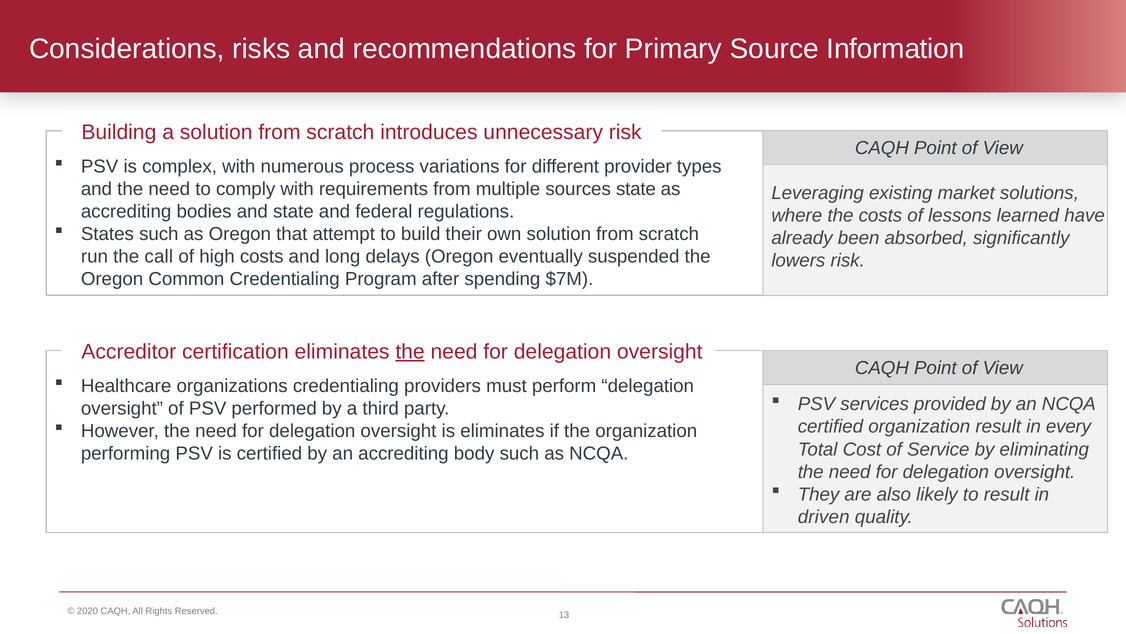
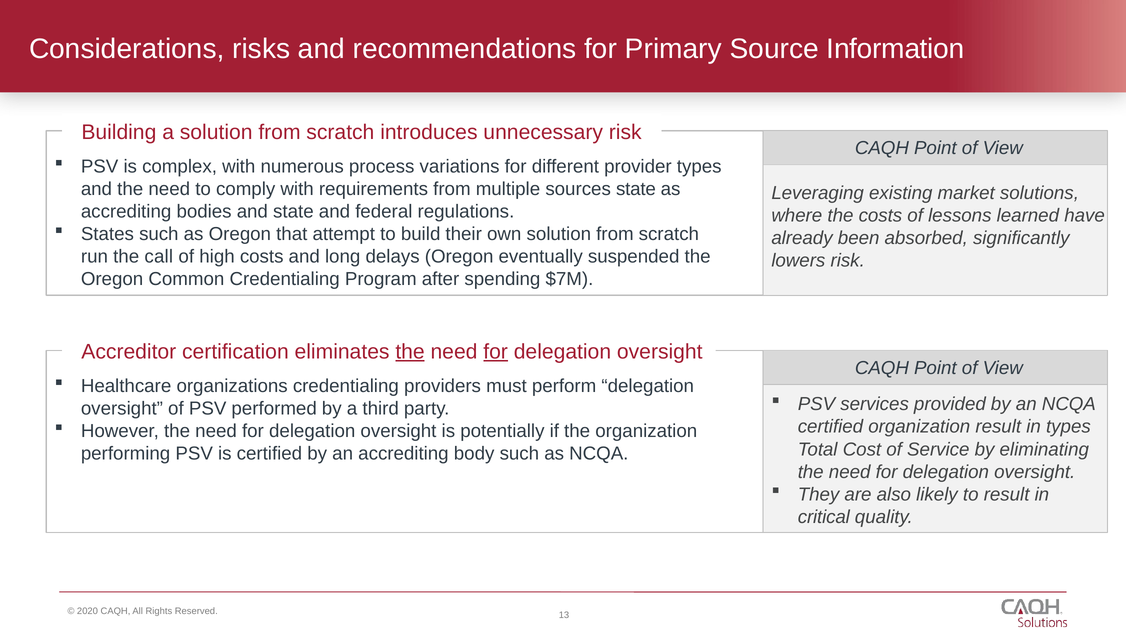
for at (496, 351) underline: none -> present
in every: every -> types
is eliminates: eliminates -> potentially
driven: driven -> critical
